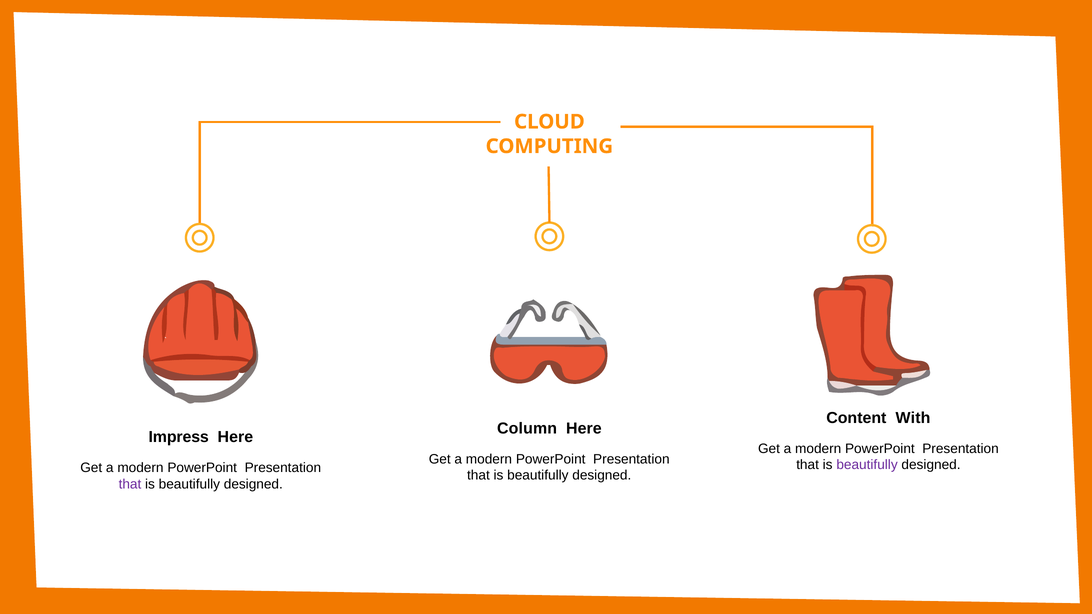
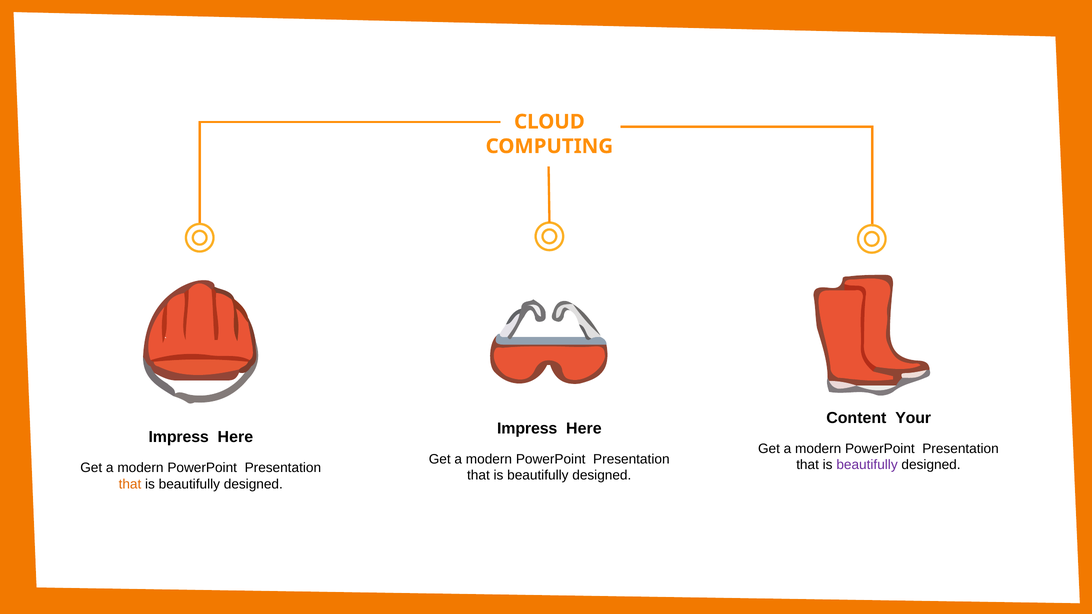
With: With -> Your
Column at (527, 428): Column -> Impress
that at (130, 484) colour: purple -> orange
